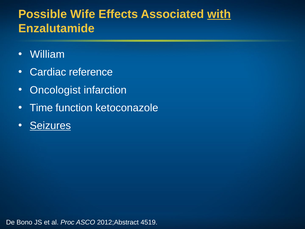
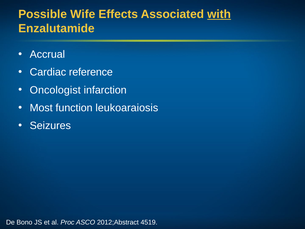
William: William -> Accrual
Time: Time -> Most
ketoconazole: ketoconazole -> leukoaraiosis
Seizures underline: present -> none
